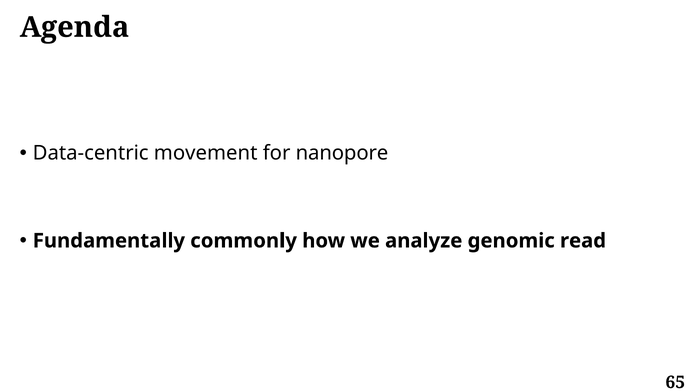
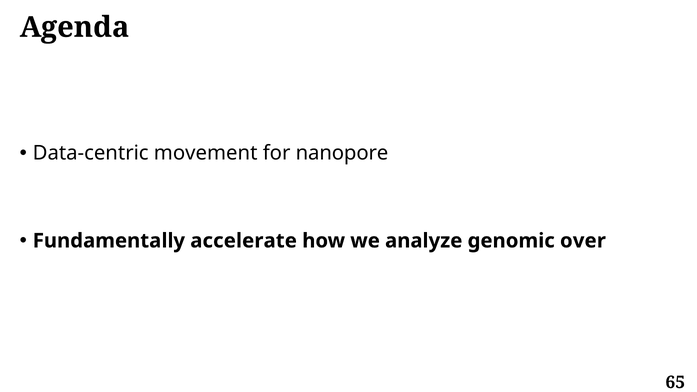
commonly: commonly -> accelerate
read: read -> over
